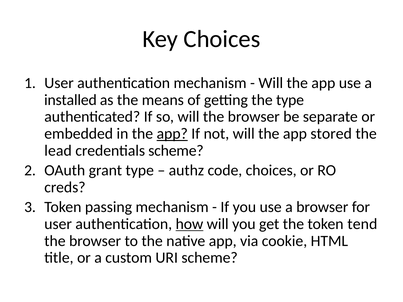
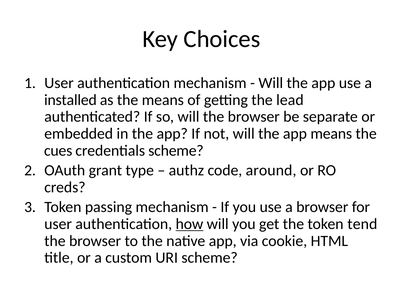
the type: type -> lead
app at (172, 134) underline: present -> none
app stored: stored -> means
lead: lead -> cues
code choices: choices -> around
